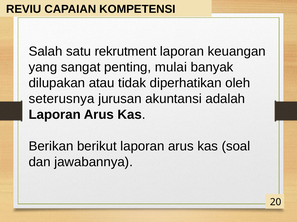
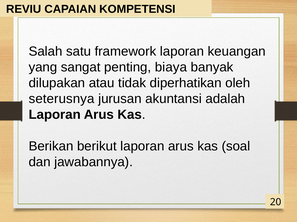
rekrutment: rekrutment -> framework
mulai: mulai -> biaya
